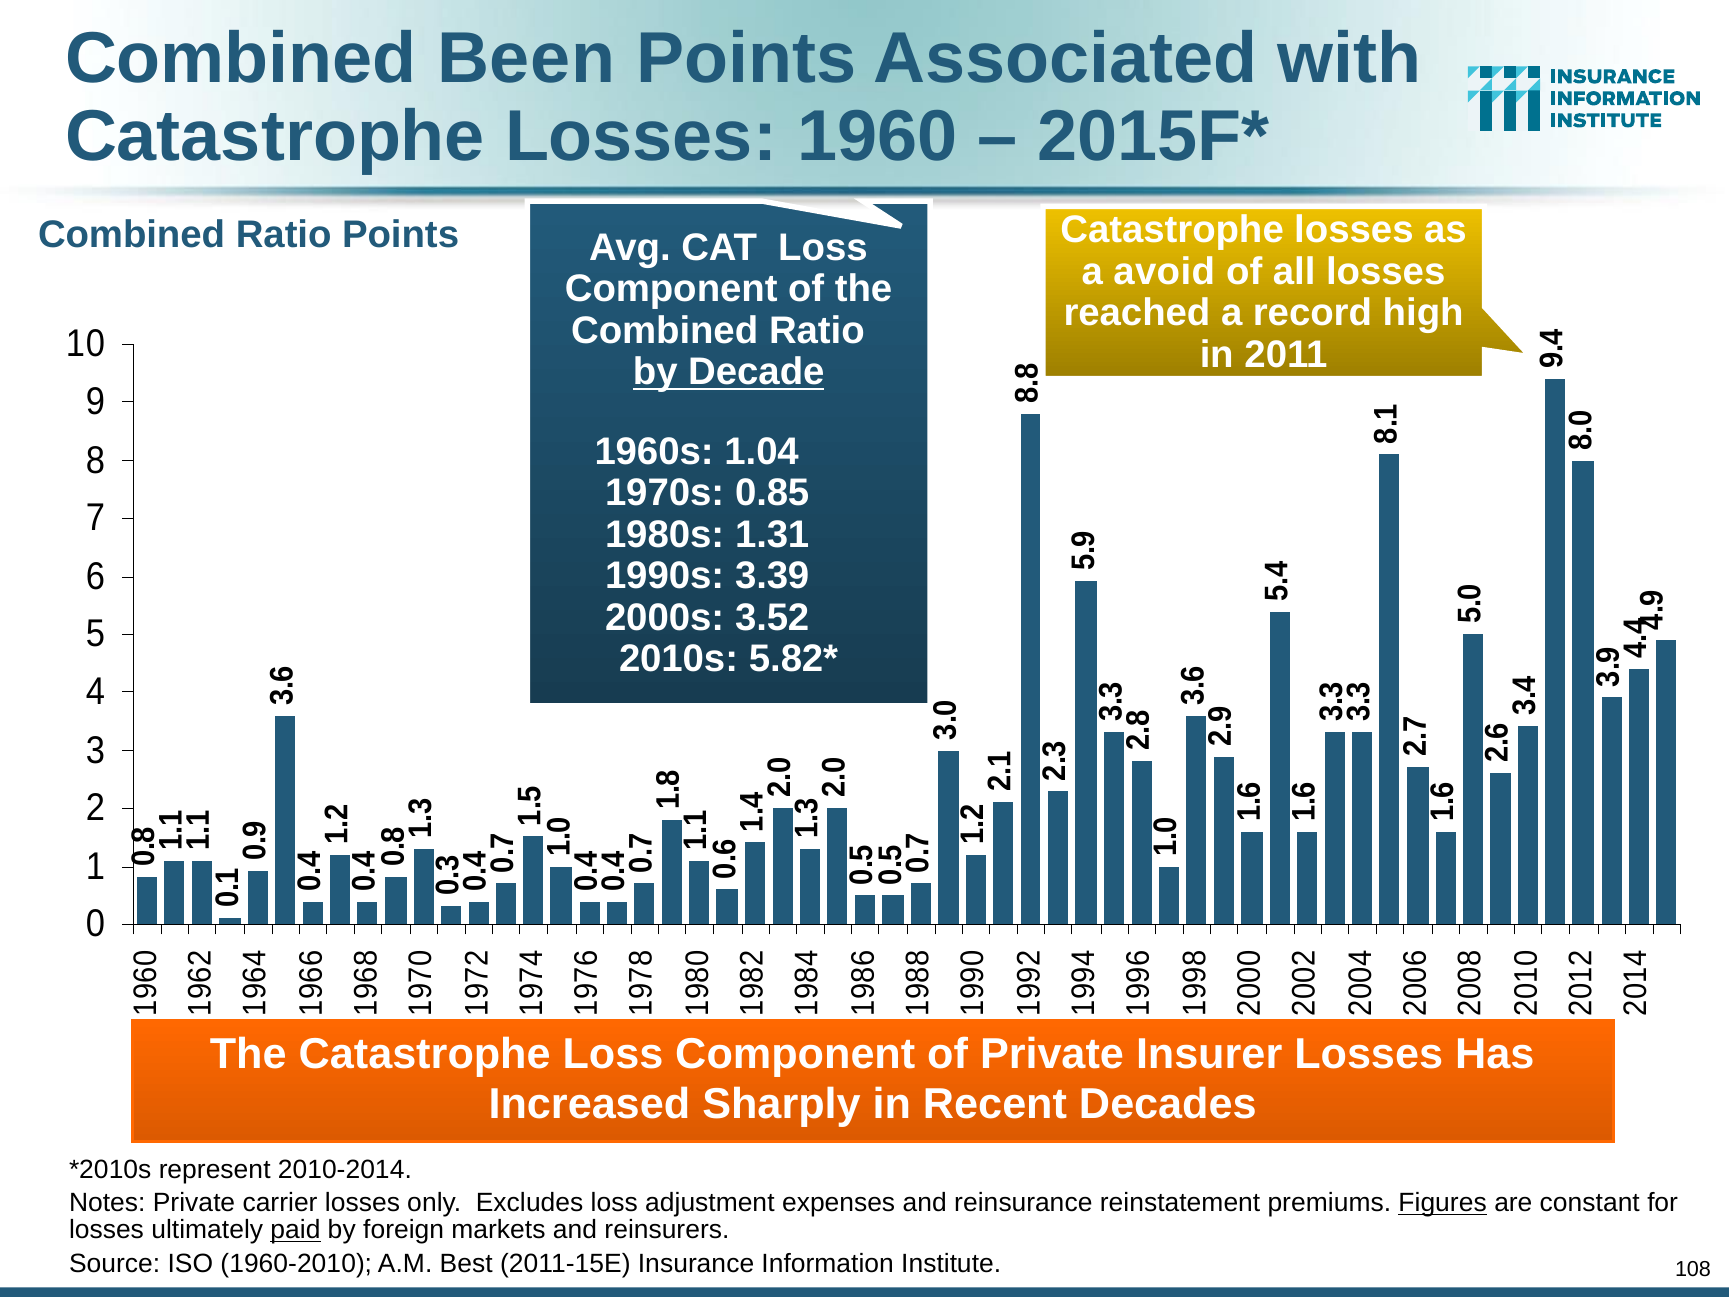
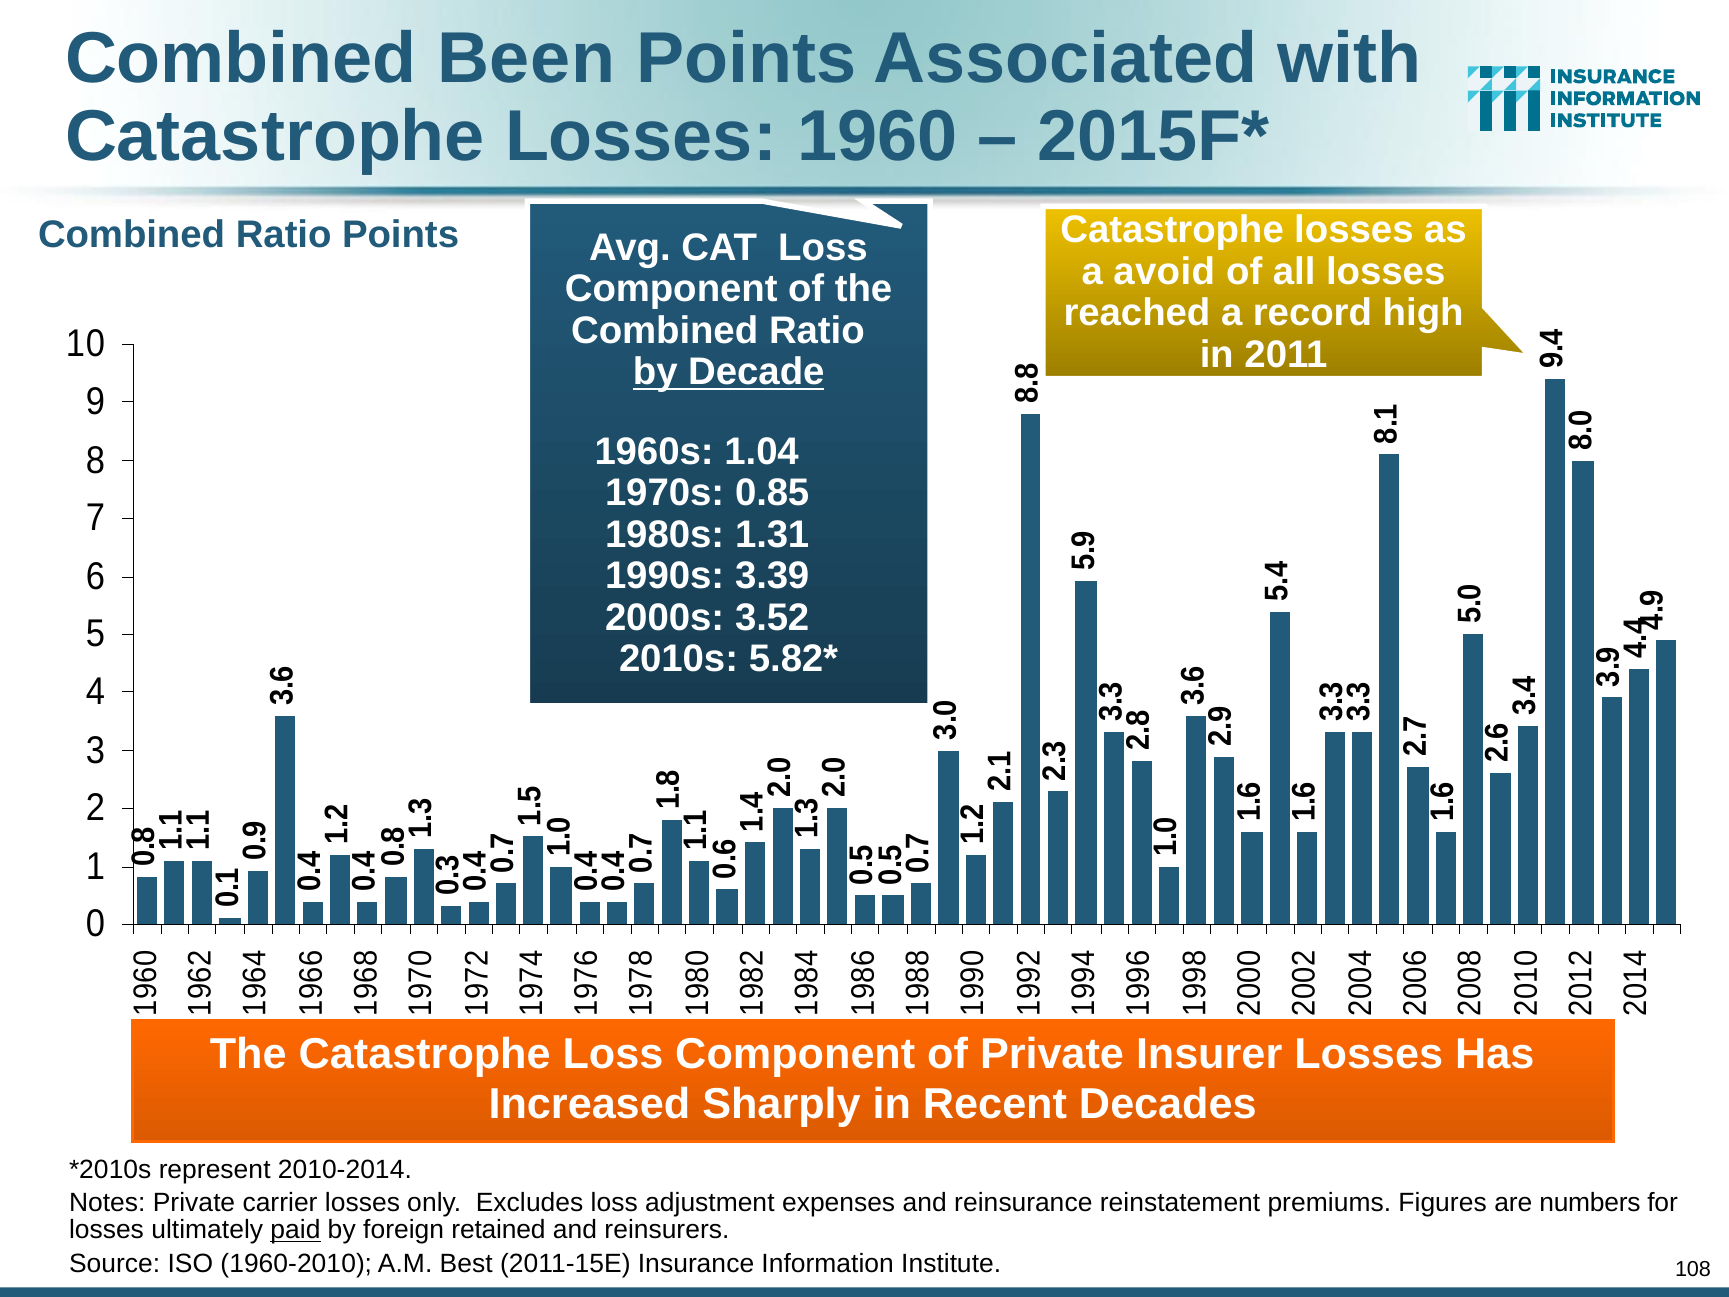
Figures underline: present -> none
constant: constant -> numbers
markets: markets -> retained
